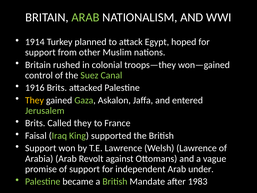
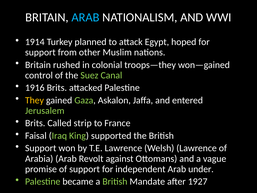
ARAB at (86, 17) colour: light green -> light blue
Called they: they -> strip
1983: 1983 -> 1927
